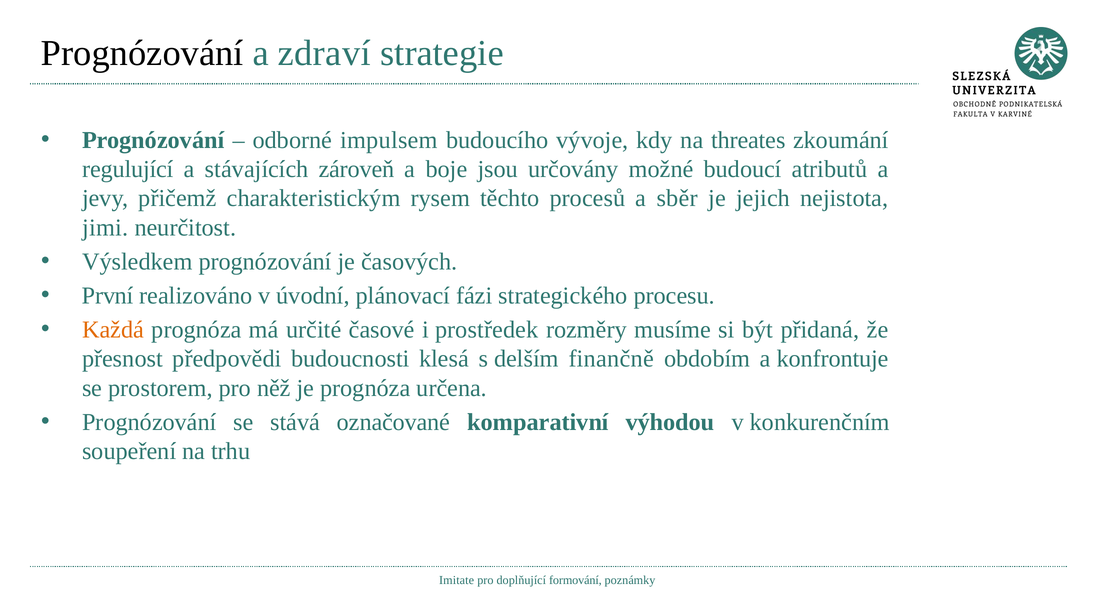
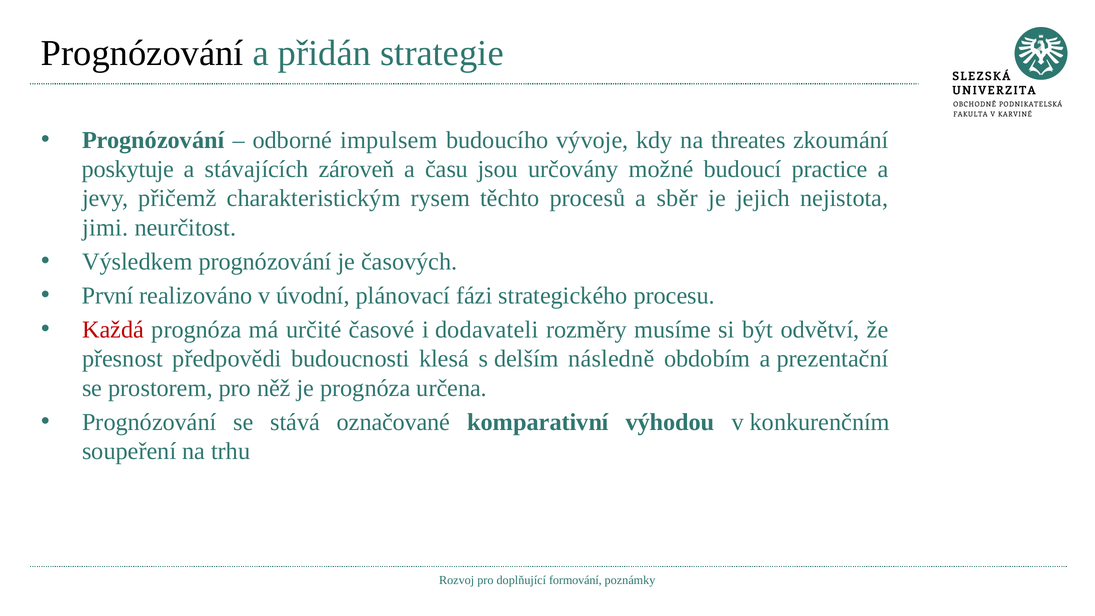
zdraví: zdraví -> přidán
regulující: regulující -> poskytuje
boje: boje -> času
atributů: atributů -> practice
Každá colour: orange -> red
prostředek: prostředek -> dodavateli
přidaná: přidaná -> odvětví
finančně: finančně -> následně
konfrontuje: konfrontuje -> prezentační
Imitate: Imitate -> Rozvoj
